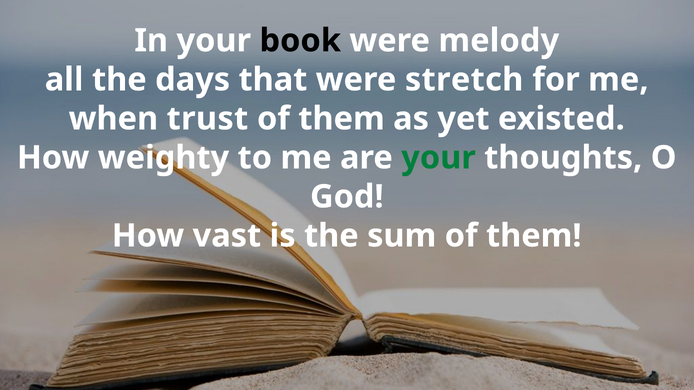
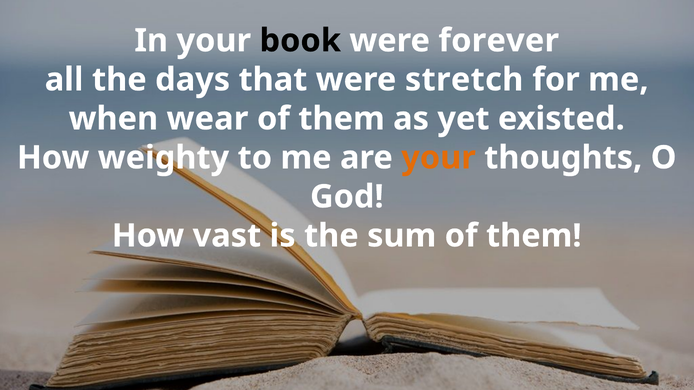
melody: melody -> forever
trust: trust -> wear
your at (439, 158) colour: green -> orange
